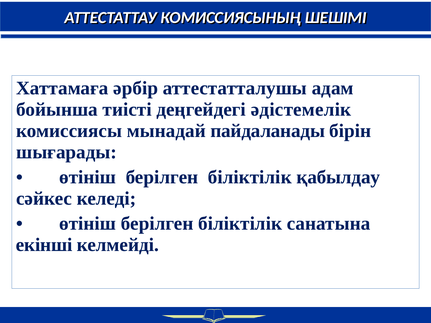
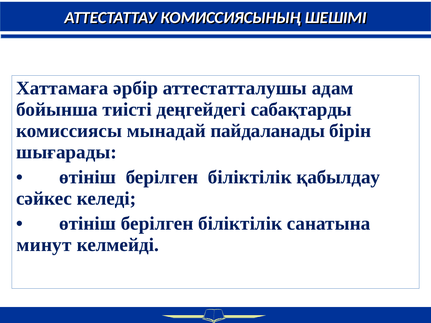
әдістемелік: әдістемелік -> сабақтарды
екінші: екінші -> минут
